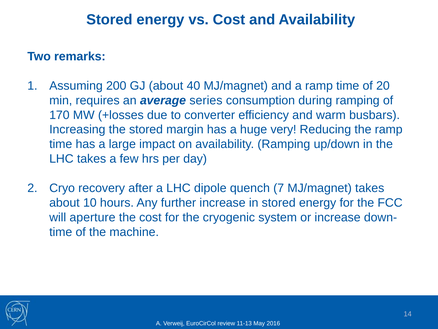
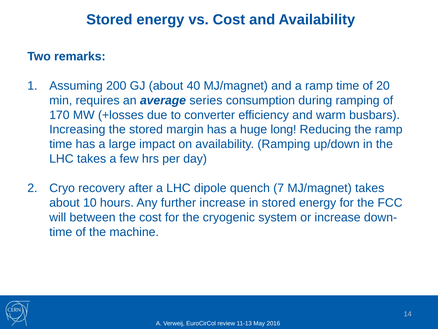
very: very -> long
aperture: aperture -> between
